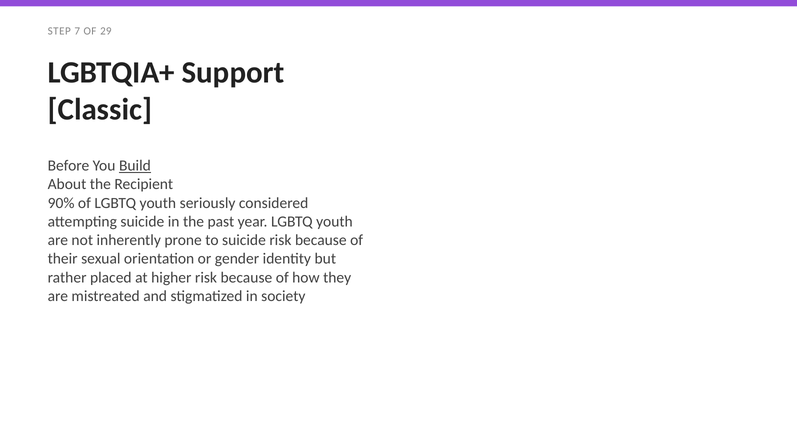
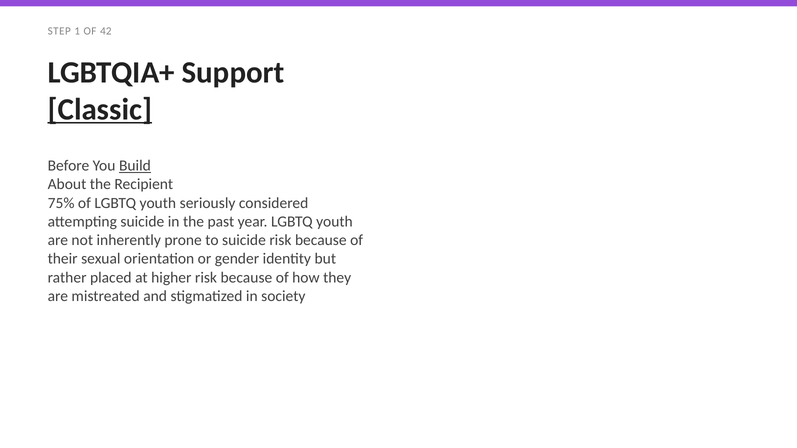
7: 7 -> 1
29: 29 -> 42
Classic underline: none -> present
90%: 90% -> 75%
